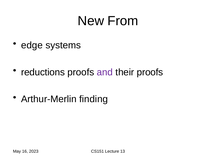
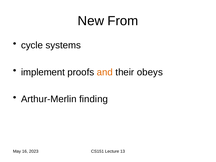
edge: edge -> cycle
reductions: reductions -> implement
and colour: purple -> orange
their proofs: proofs -> obeys
